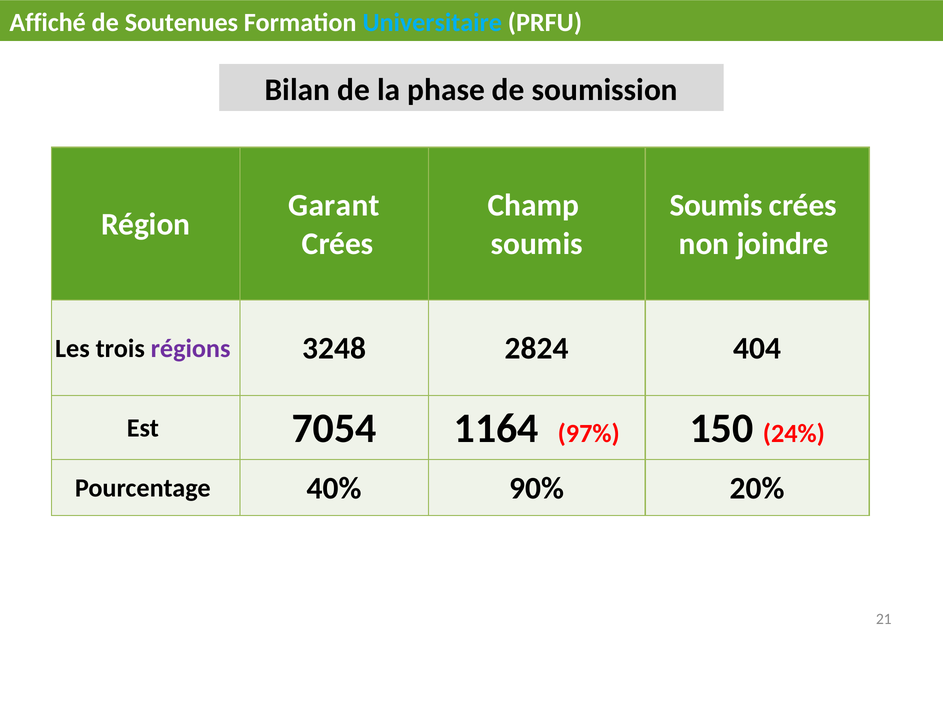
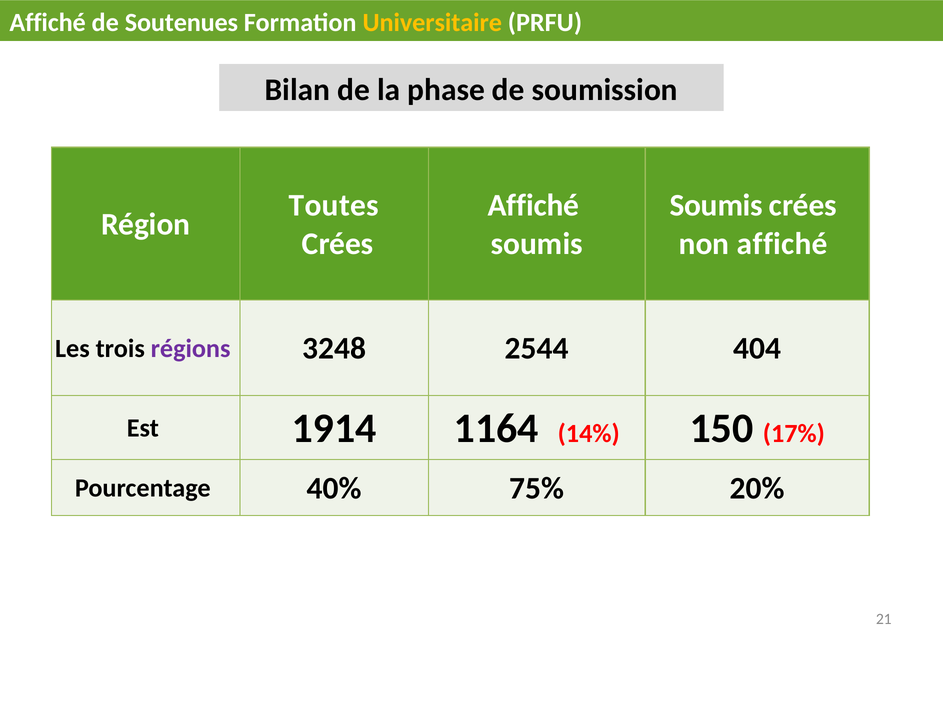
Universitaire colour: light blue -> yellow
Garant: Garant -> Toutes
Champ at (533, 205): Champ -> Affiché
non joindre: joindre -> affiché
2824: 2824 -> 2544
7054: 7054 -> 1914
97%: 97% -> 14%
24%: 24% -> 17%
90%: 90% -> 75%
